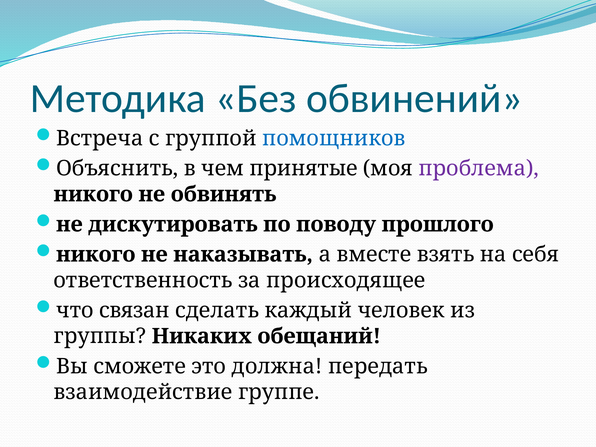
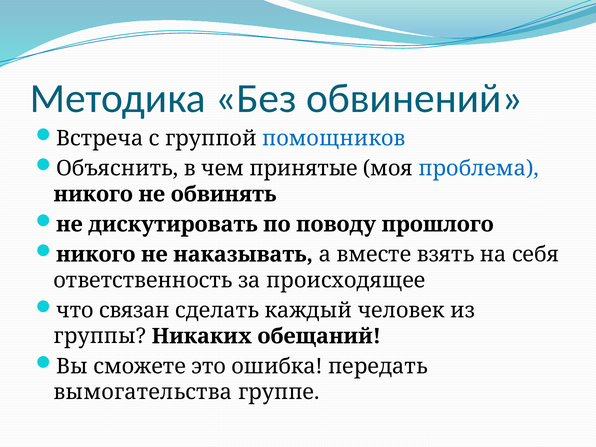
проблема colour: purple -> blue
должна: должна -> ошибка
взаимодействие: взаимодействие -> вымогательства
